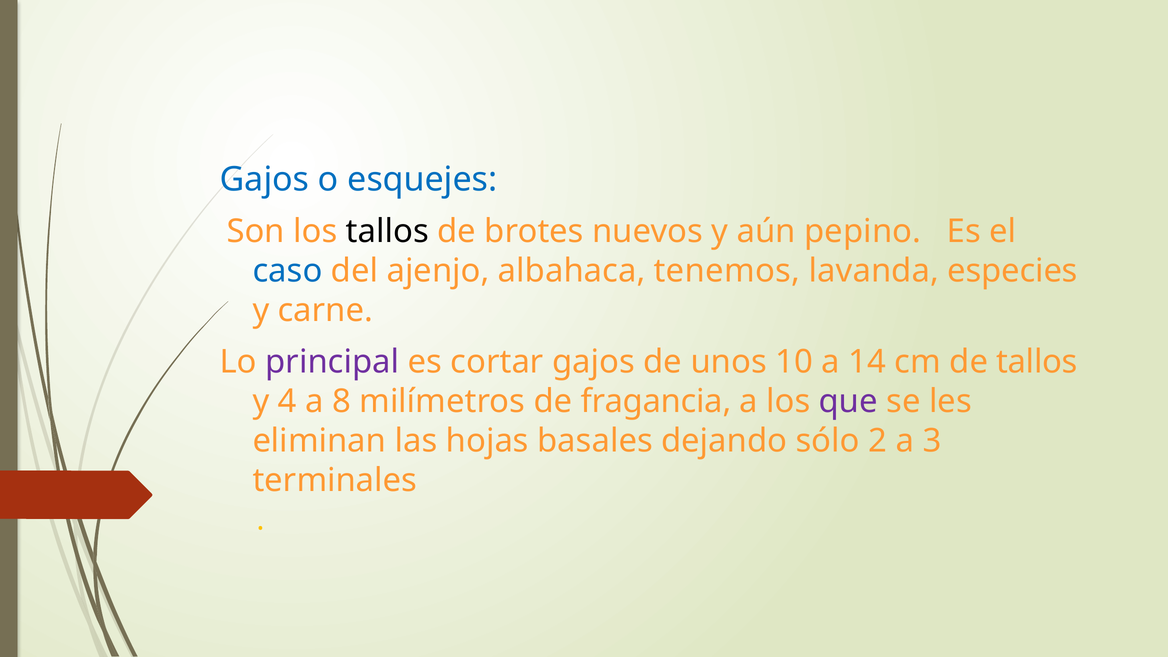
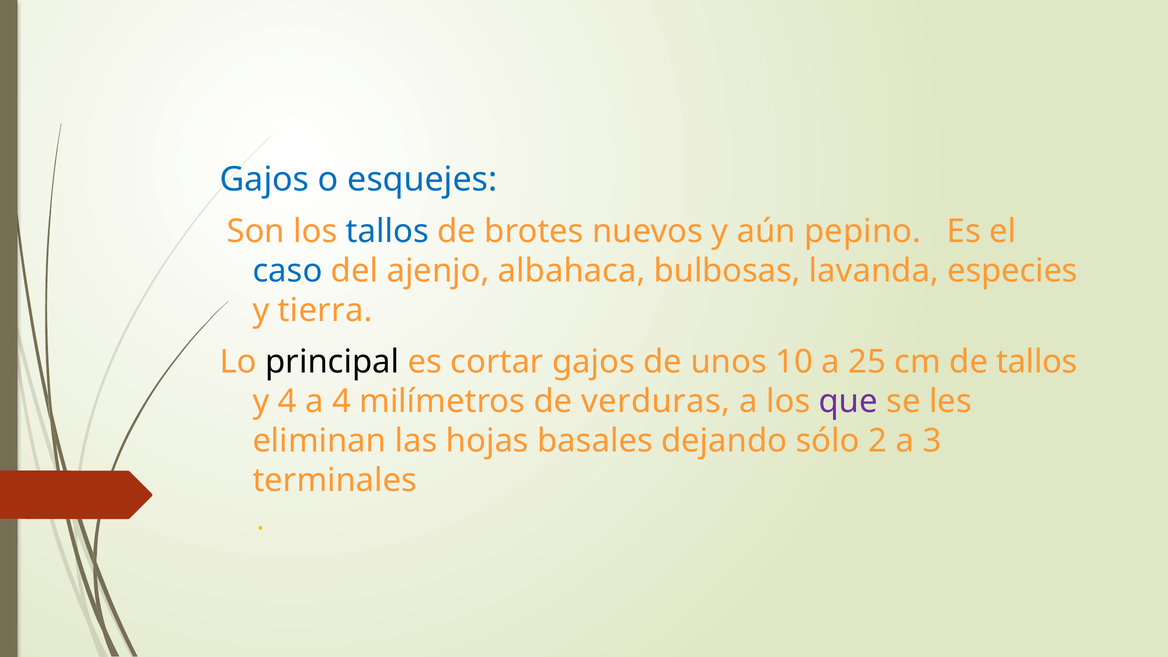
tallos at (387, 232) colour: black -> blue
tenemos: tenemos -> bulbosas
carne: carne -> tierra
principal colour: purple -> black
14: 14 -> 25
a 8: 8 -> 4
fragancia: fragancia -> verduras
